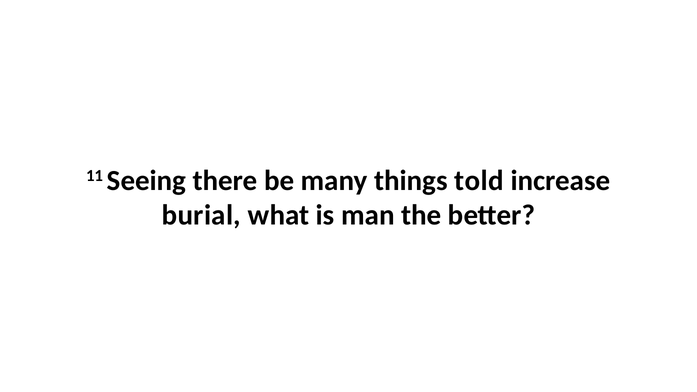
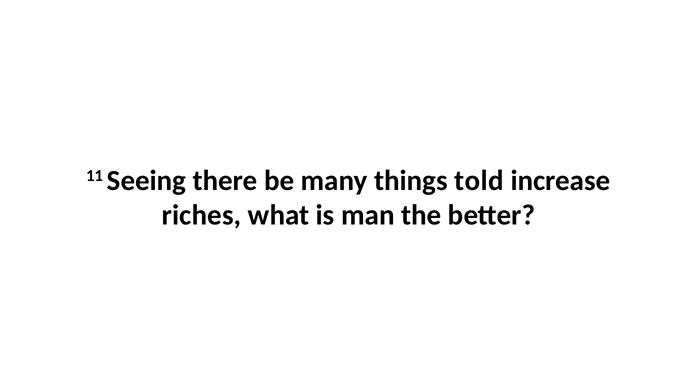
burial: burial -> riches
